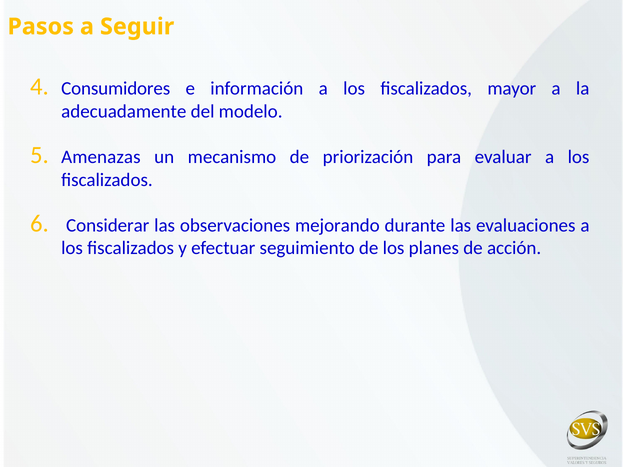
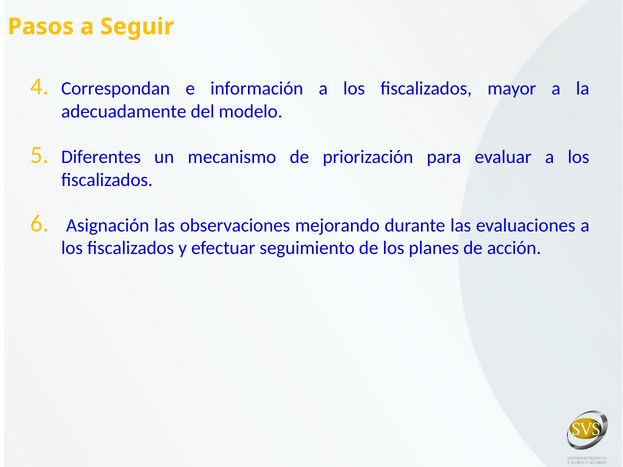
Consumidores: Consumidores -> Correspondan
Amenazas: Amenazas -> Diferentes
Considerar: Considerar -> Asignación
